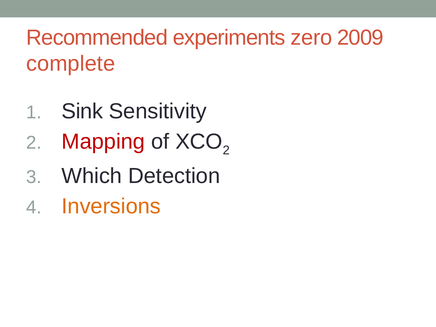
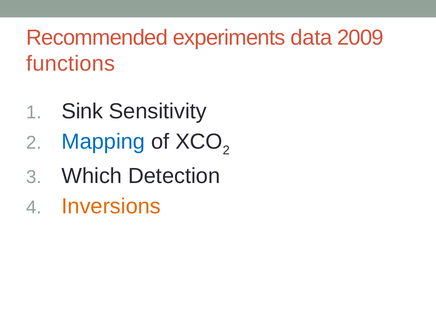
zero: zero -> data
complete: complete -> functions
Mapping colour: red -> blue
